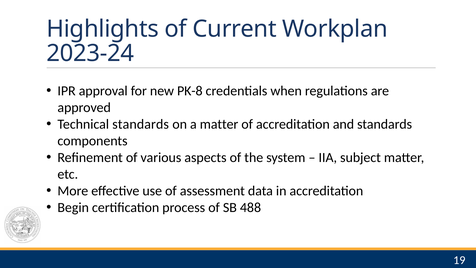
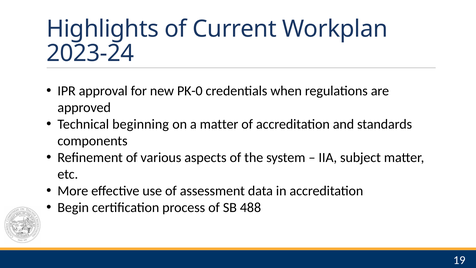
PK-8: PK-8 -> PK-0
Technical standards: standards -> beginning
